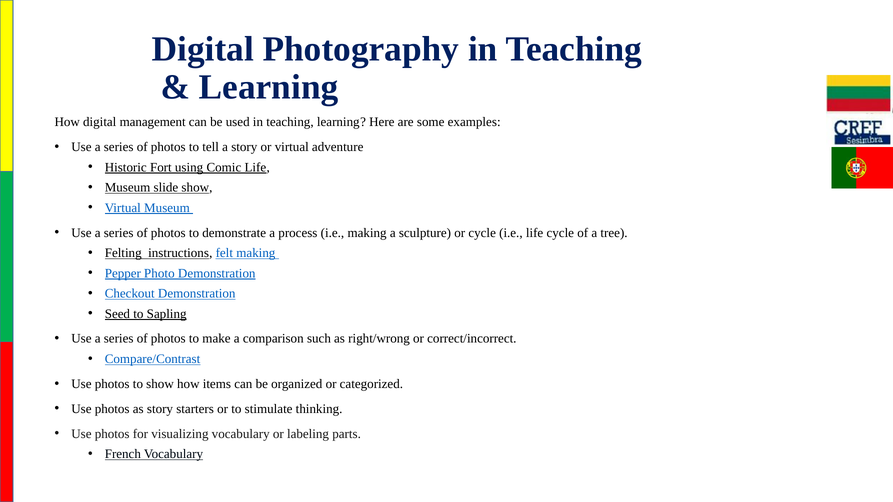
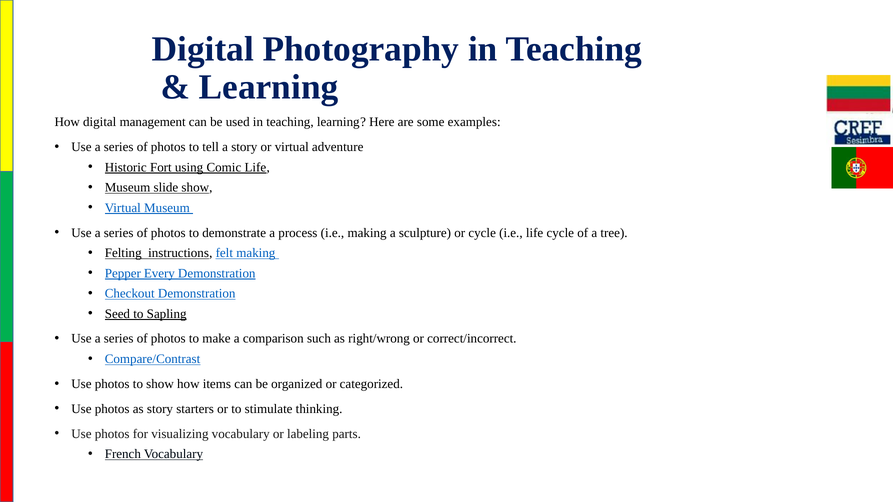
Photo: Photo -> Every
